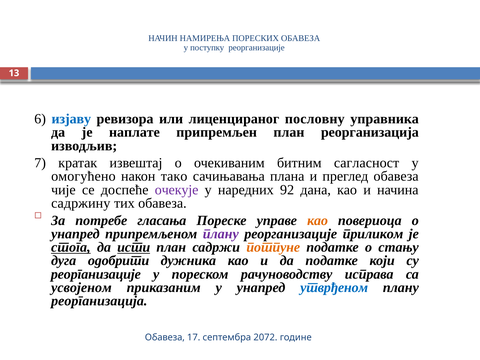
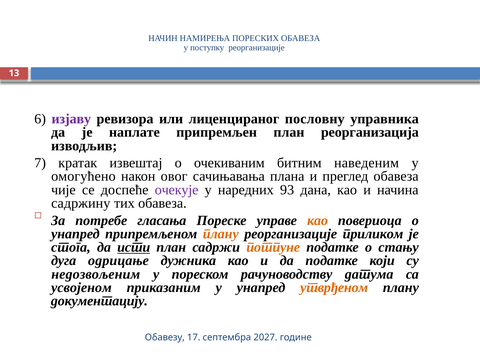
изјаву colour: blue -> purple
сагласност: сагласност -> наведеним
тако: тако -> овог
92: 92 -> 93
плану at (221, 234) colour: purple -> orange
стога underline: present -> none
одобрити: одобрити -> одрицање
реорганизације at (96, 274): реорганизације -> недозвољеним
исправа: исправа -> датума
утврђеном colour: blue -> orange
реорганизација at (99, 301): реорганизација -> документацију
Обавеза at (165, 337): Обавеза -> Обавезу
2072: 2072 -> 2027
